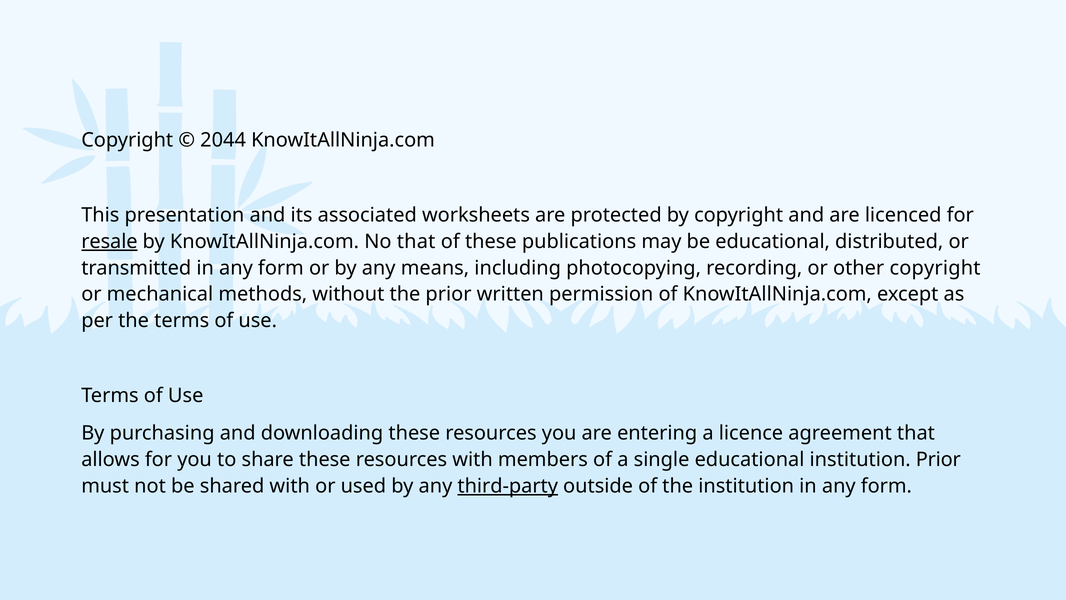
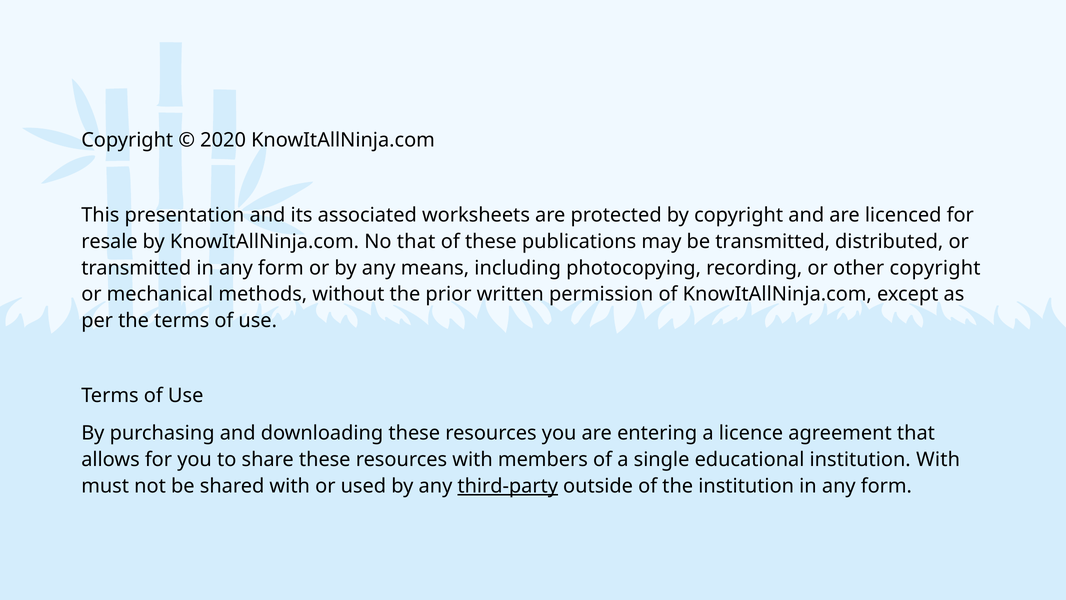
2044: 2044 -> 2020
resale underline: present -> none
be educational: educational -> transmitted
institution Prior: Prior -> With
